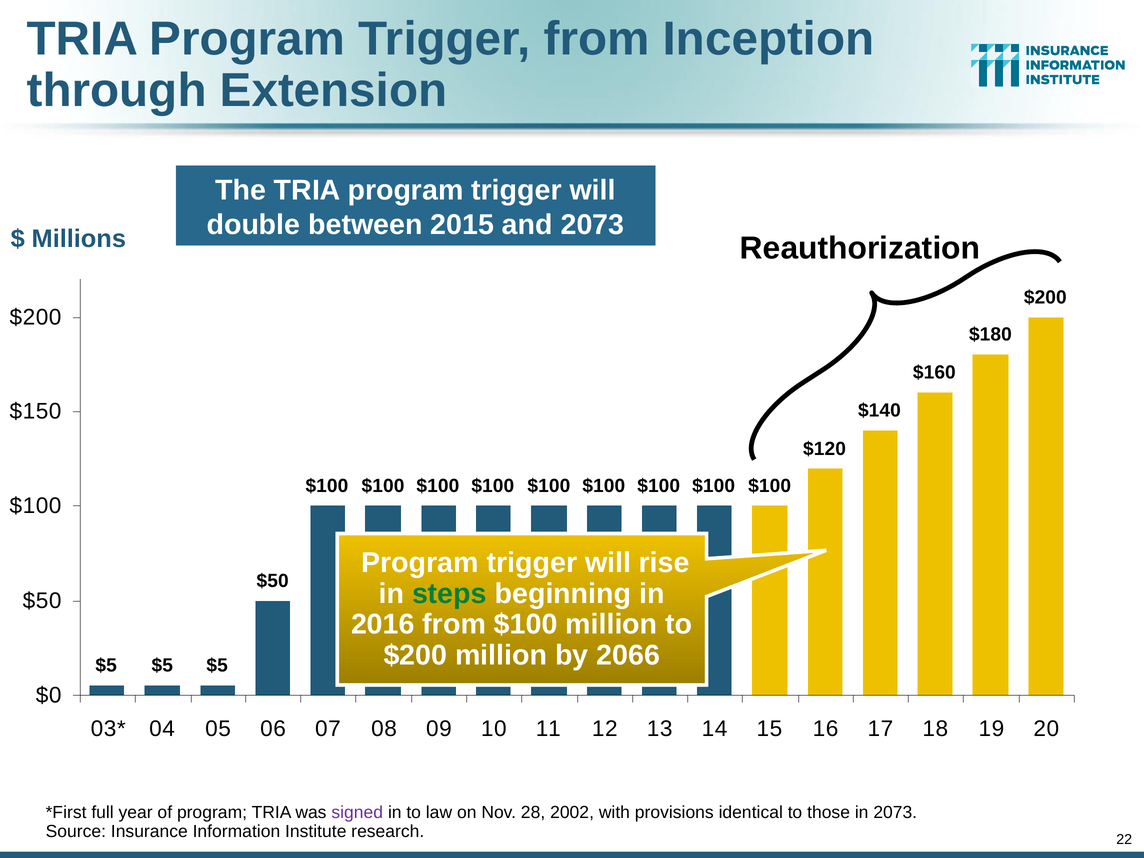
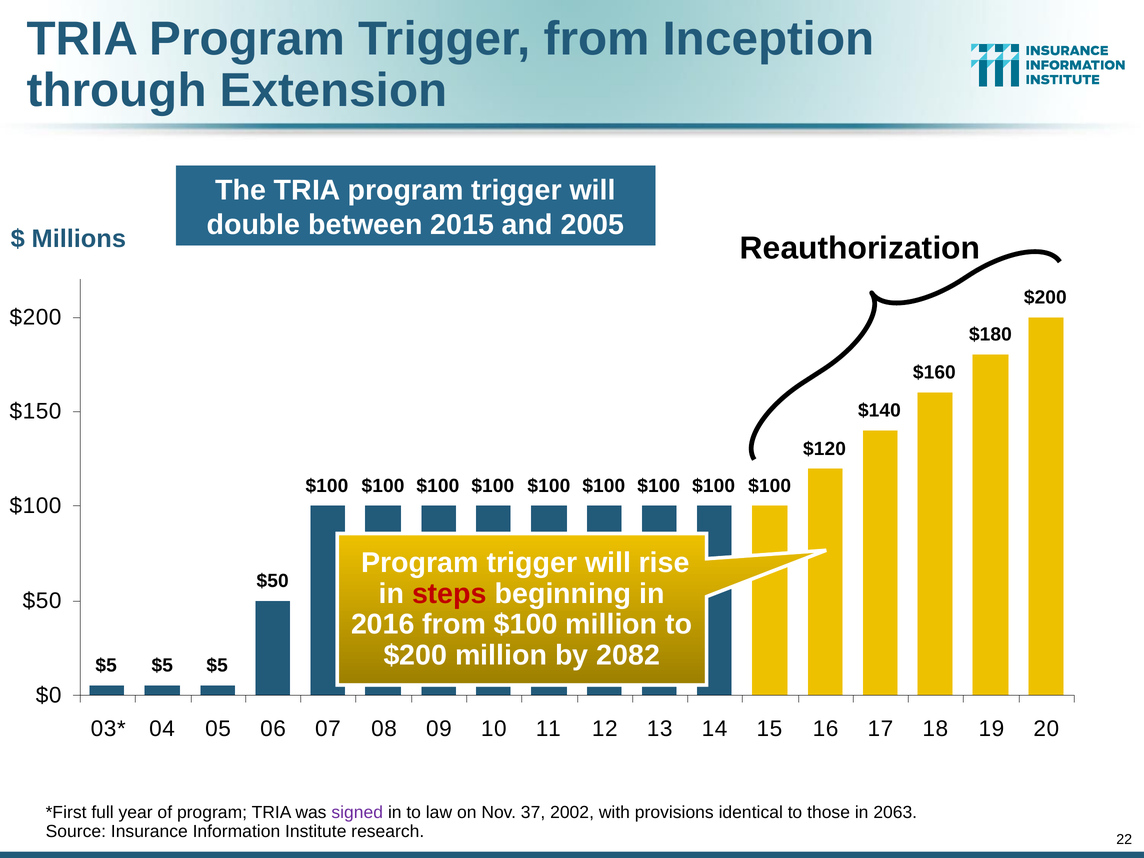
and 2073: 2073 -> 2005
steps colour: green -> red
2066: 2066 -> 2082
28: 28 -> 37
in 2073: 2073 -> 2063
